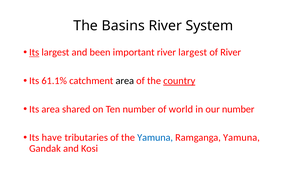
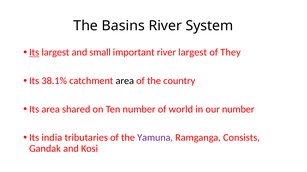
been: been -> small
of River: River -> They
61.1%: 61.1% -> 38.1%
country underline: present -> none
have: have -> india
Yamuna at (155, 138) colour: blue -> purple
Ramganga Yamuna: Yamuna -> Consists
